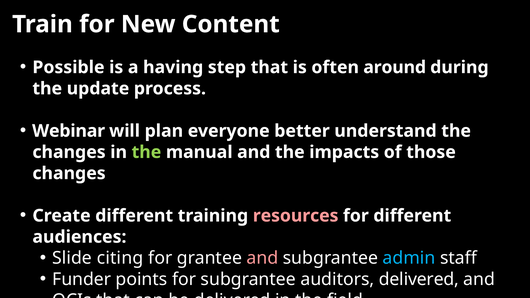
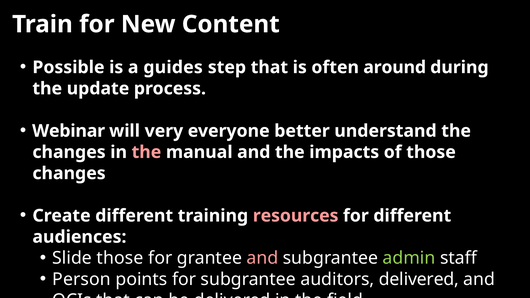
having: having -> guides
plan: plan -> very
the at (146, 152) colour: light green -> pink
Slide citing: citing -> those
admin colour: light blue -> light green
Funder: Funder -> Person
